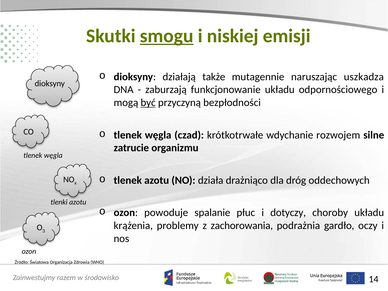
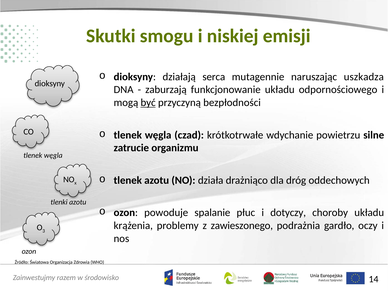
smogu underline: present -> none
także: także -> serca
rozwojem: rozwojem -> powietrzu
zachorowania: zachorowania -> zawieszonego
